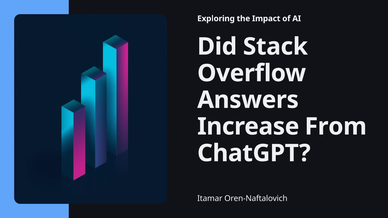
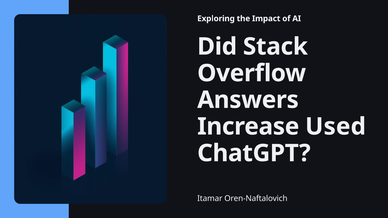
From: From -> Used
